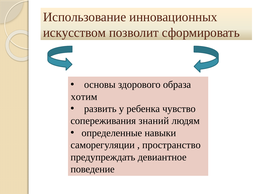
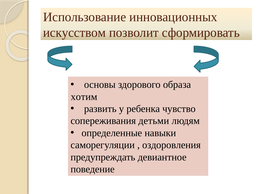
знаний: знаний -> детьми
пространство: пространство -> оздоровления
